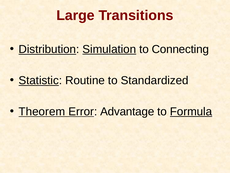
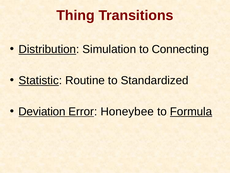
Large: Large -> Thing
Simulation underline: present -> none
Theorem: Theorem -> Deviation
Advantage: Advantage -> Honeybee
